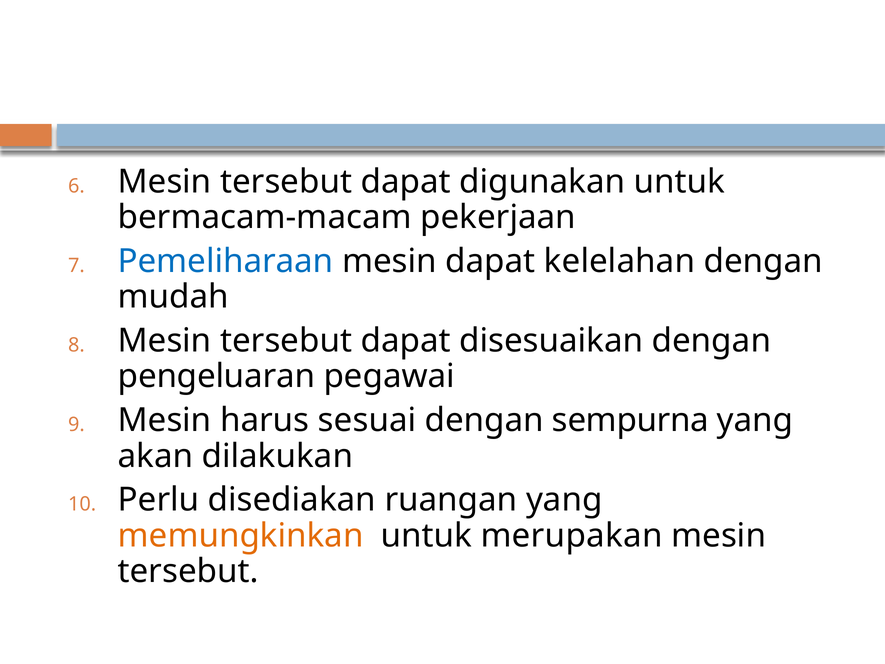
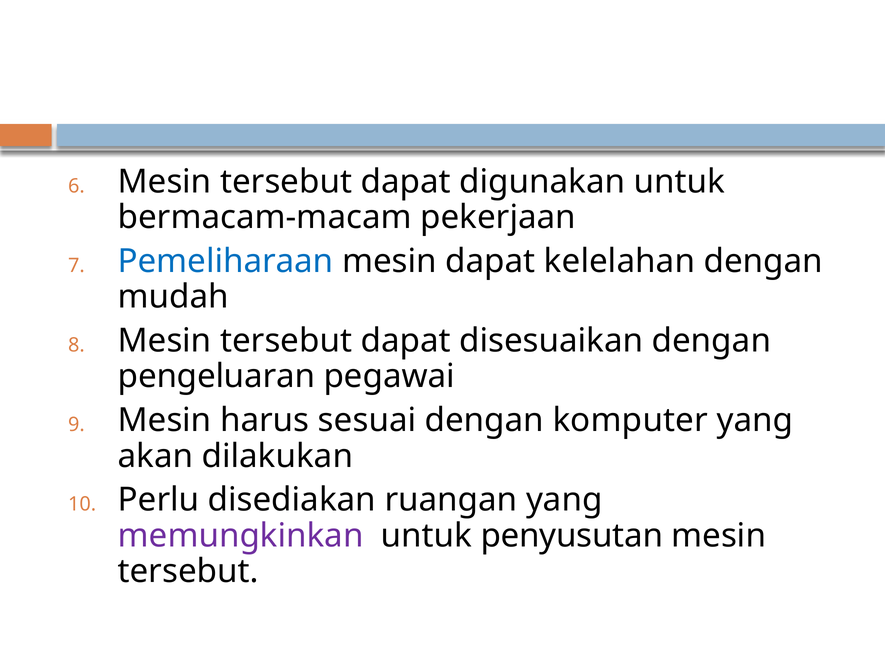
sempurna: sempurna -> komputer
memungkinkan colour: orange -> purple
merupakan: merupakan -> penyusutan
